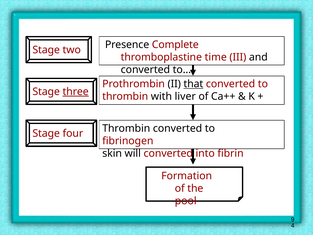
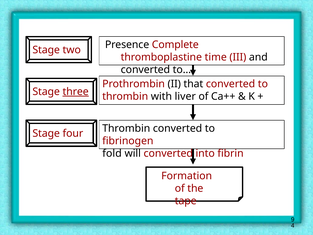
that underline: present -> none
skin: skin -> fold
pool: pool -> tape
